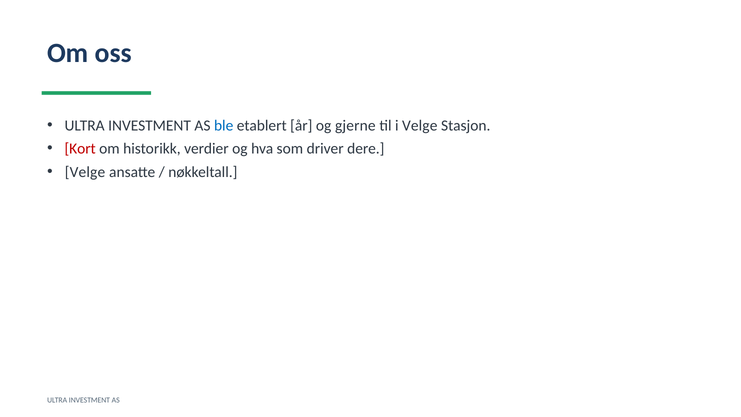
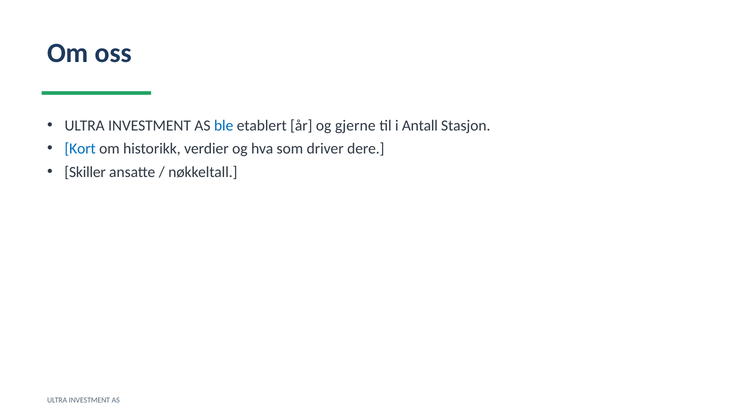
i Velge: Velge -> Antall
Kort colour: red -> blue
Velge at (85, 172): Velge -> Skiller
